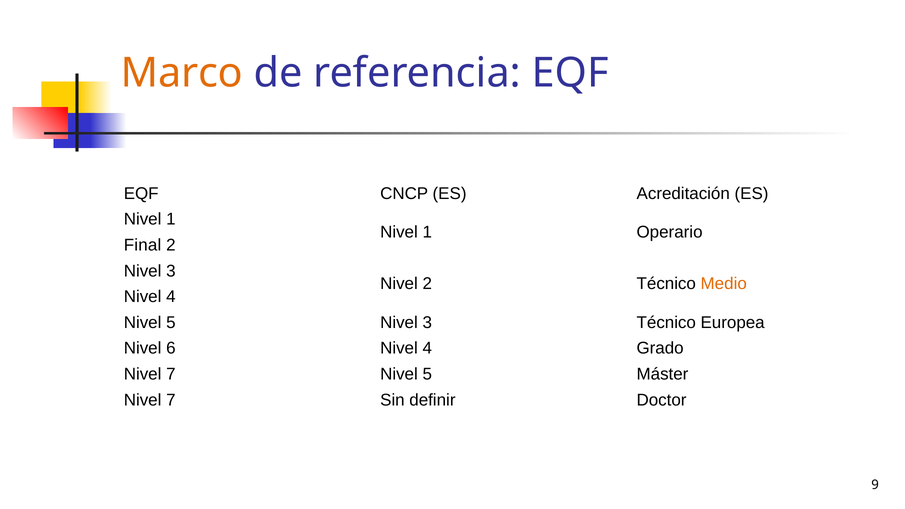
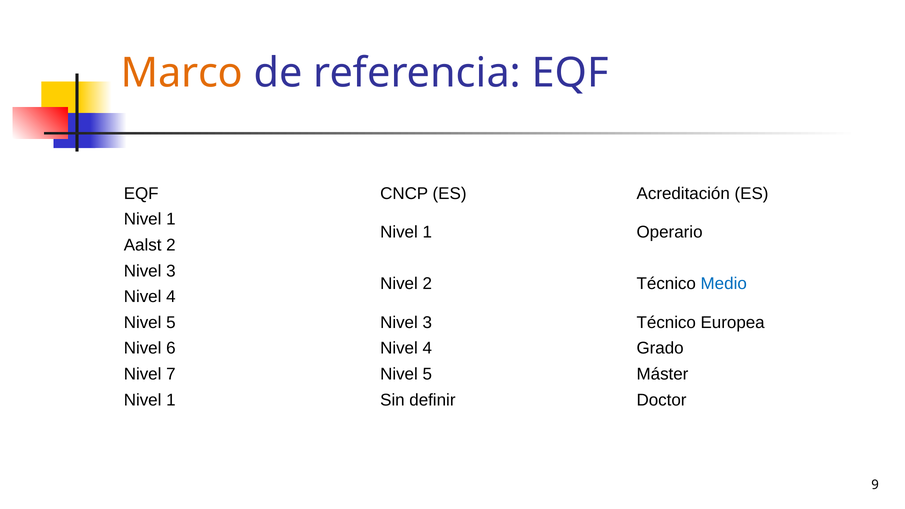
Final: Final -> Aalst
Medio colour: orange -> blue
7 at (171, 400): 7 -> 1
